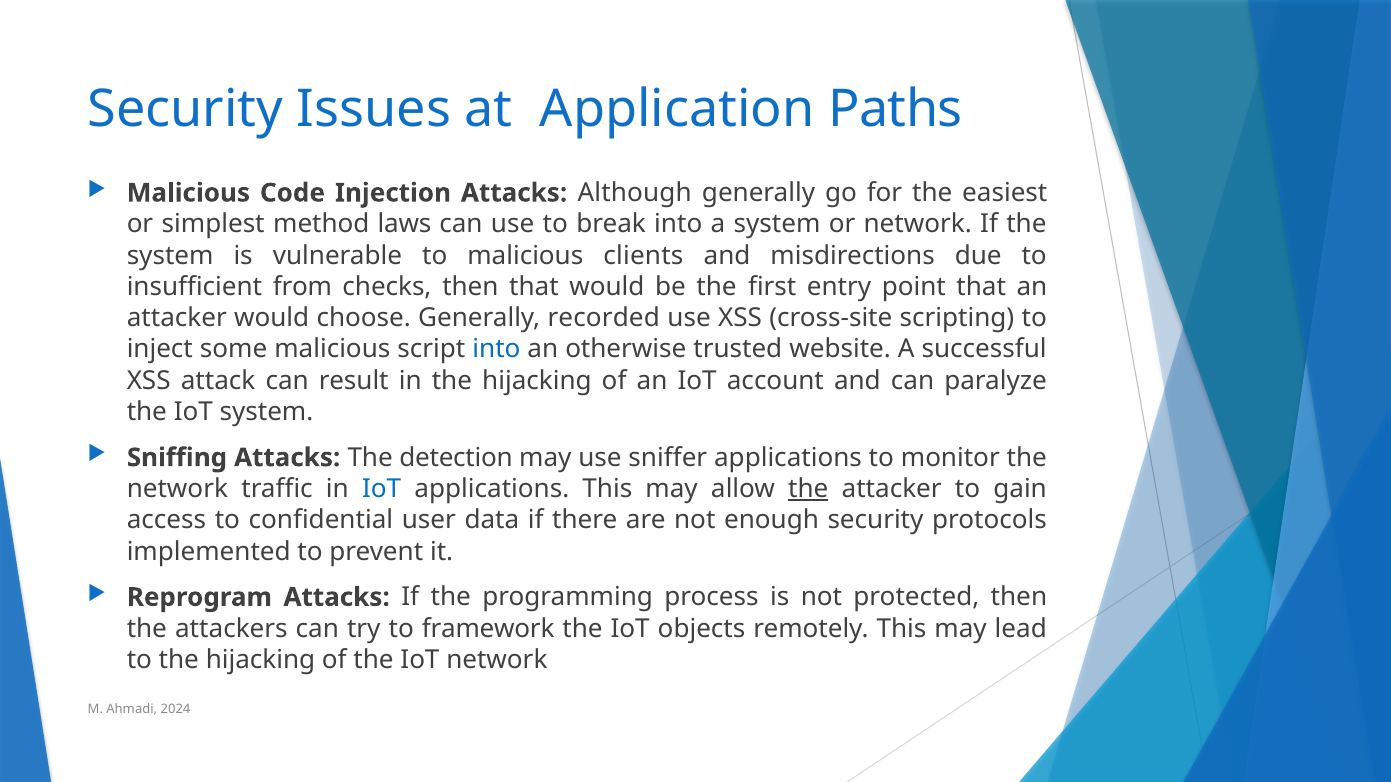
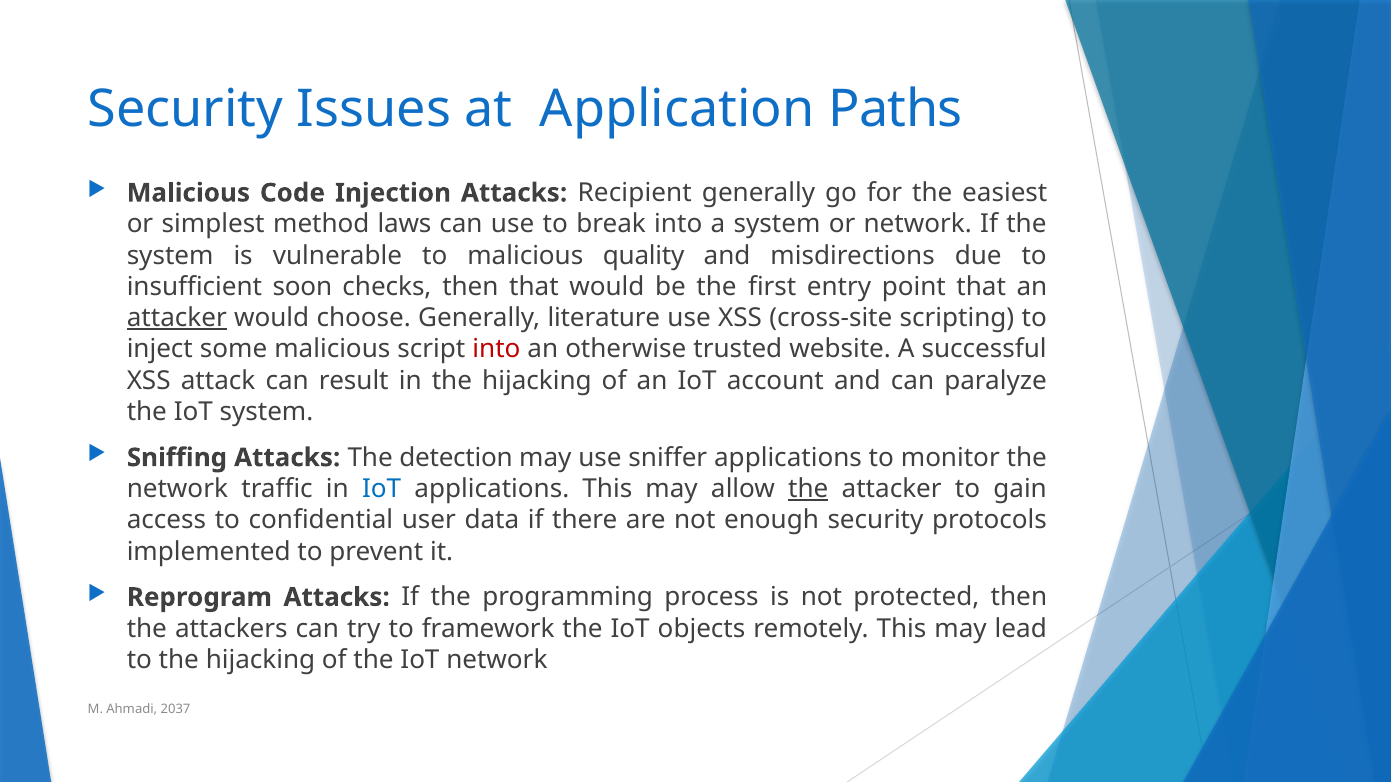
Although: Although -> Recipient
clients: clients -> quality
from: from -> soon
attacker at (177, 318) underline: none -> present
recorded: recorded -> literature
into at (496, 350) colour: blue -> red
2024: 2024 -> 2037
